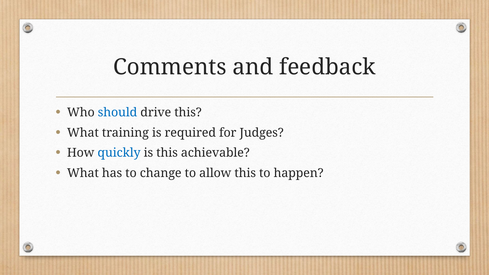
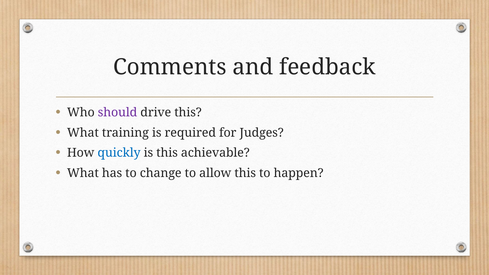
should colour: blue -> purple
